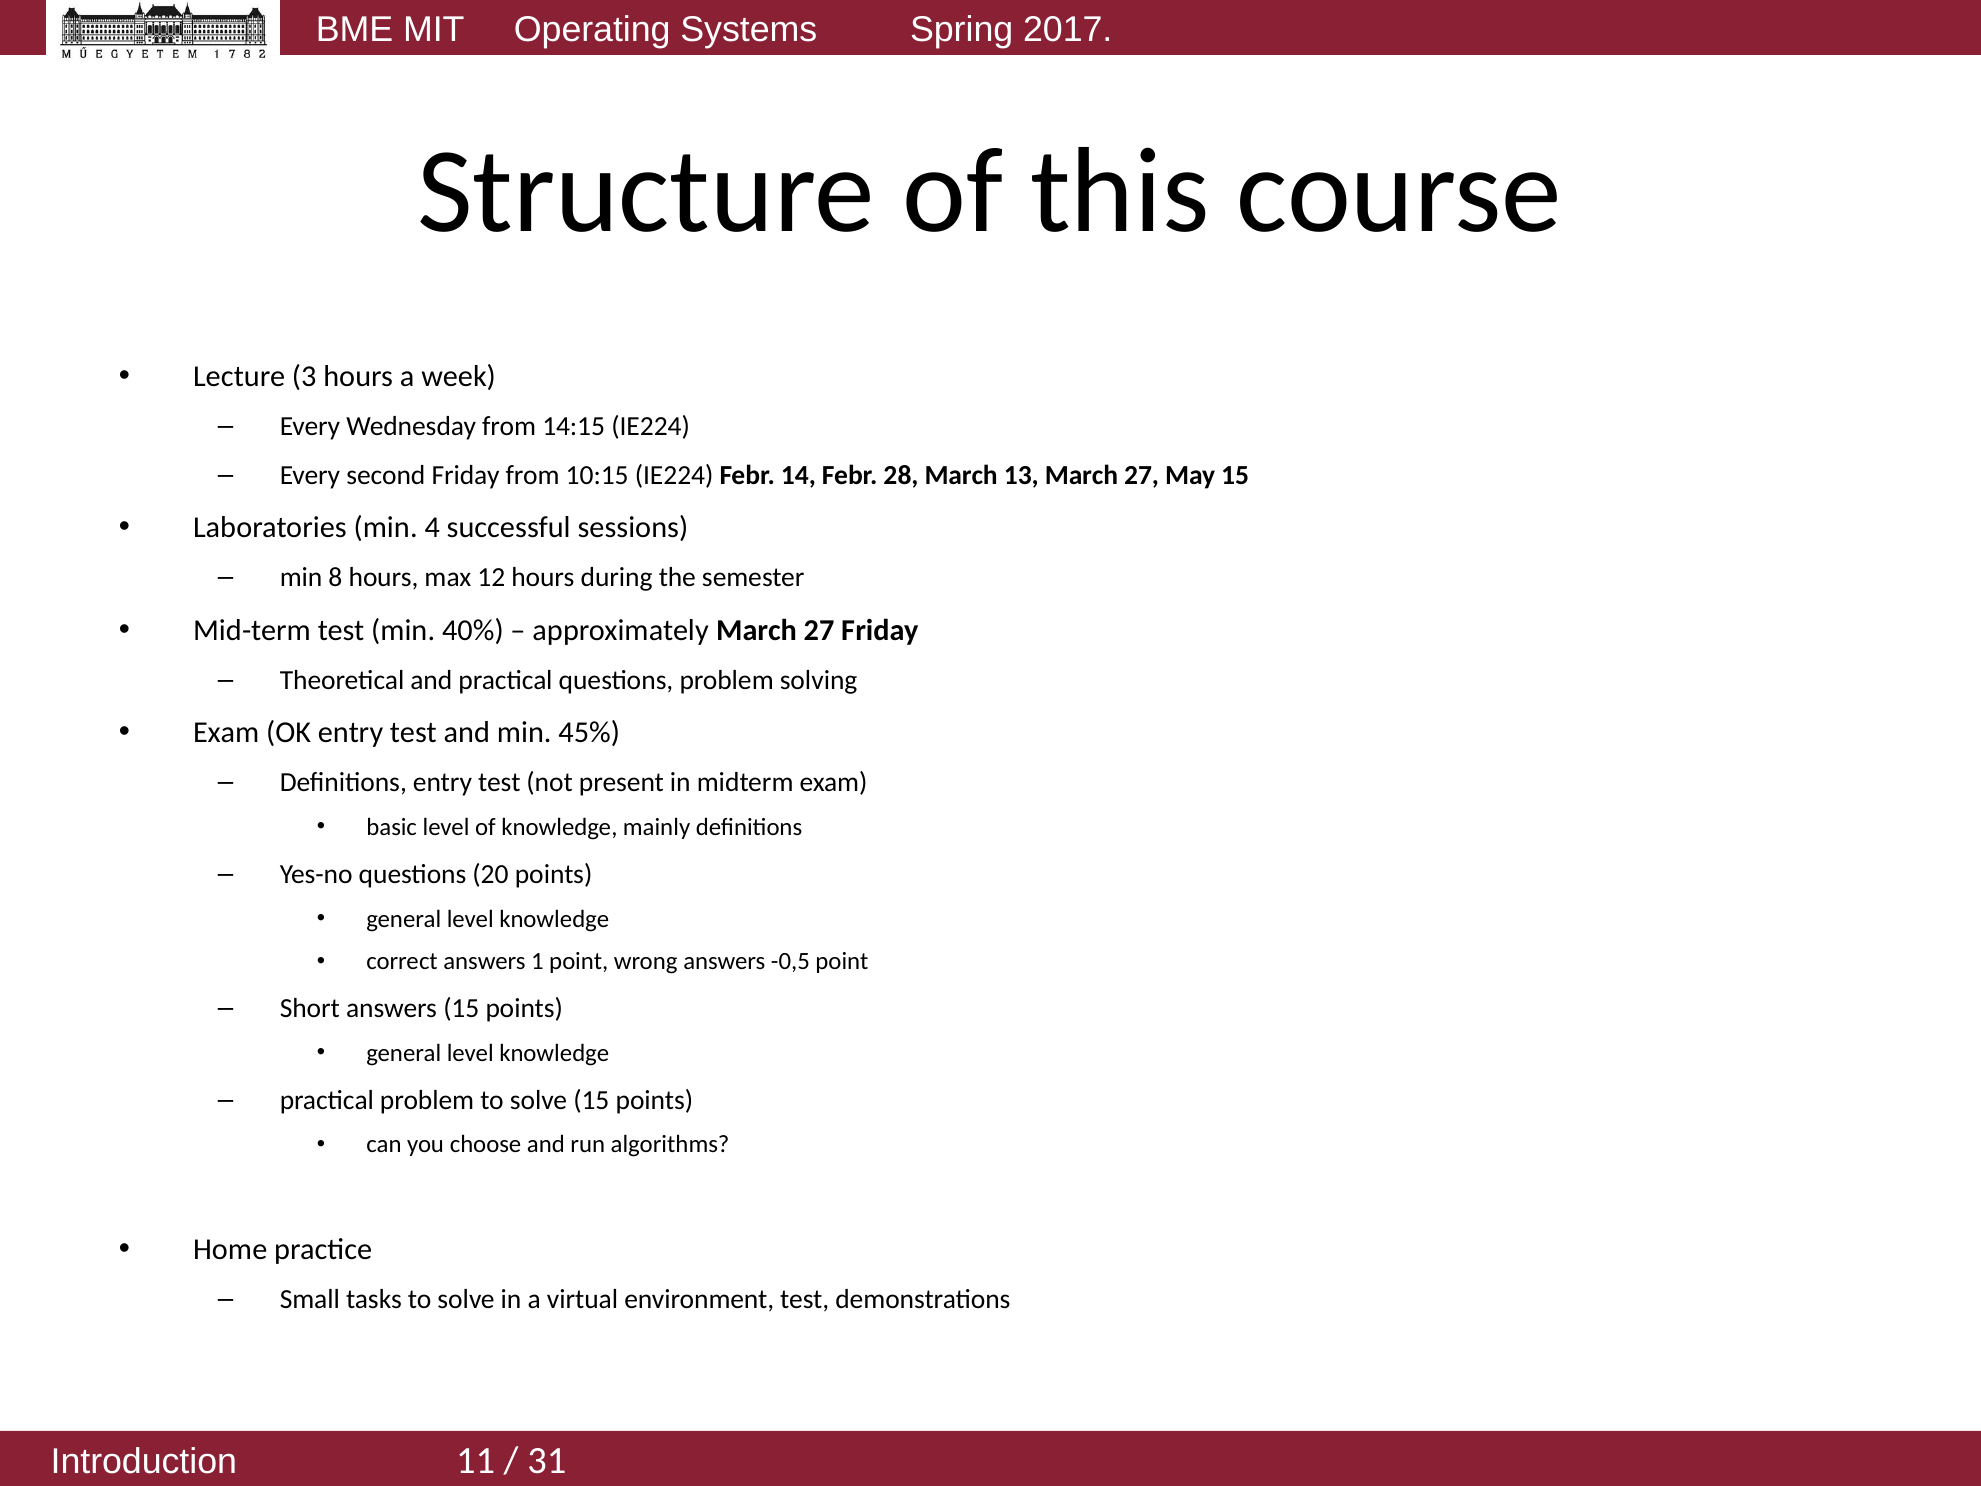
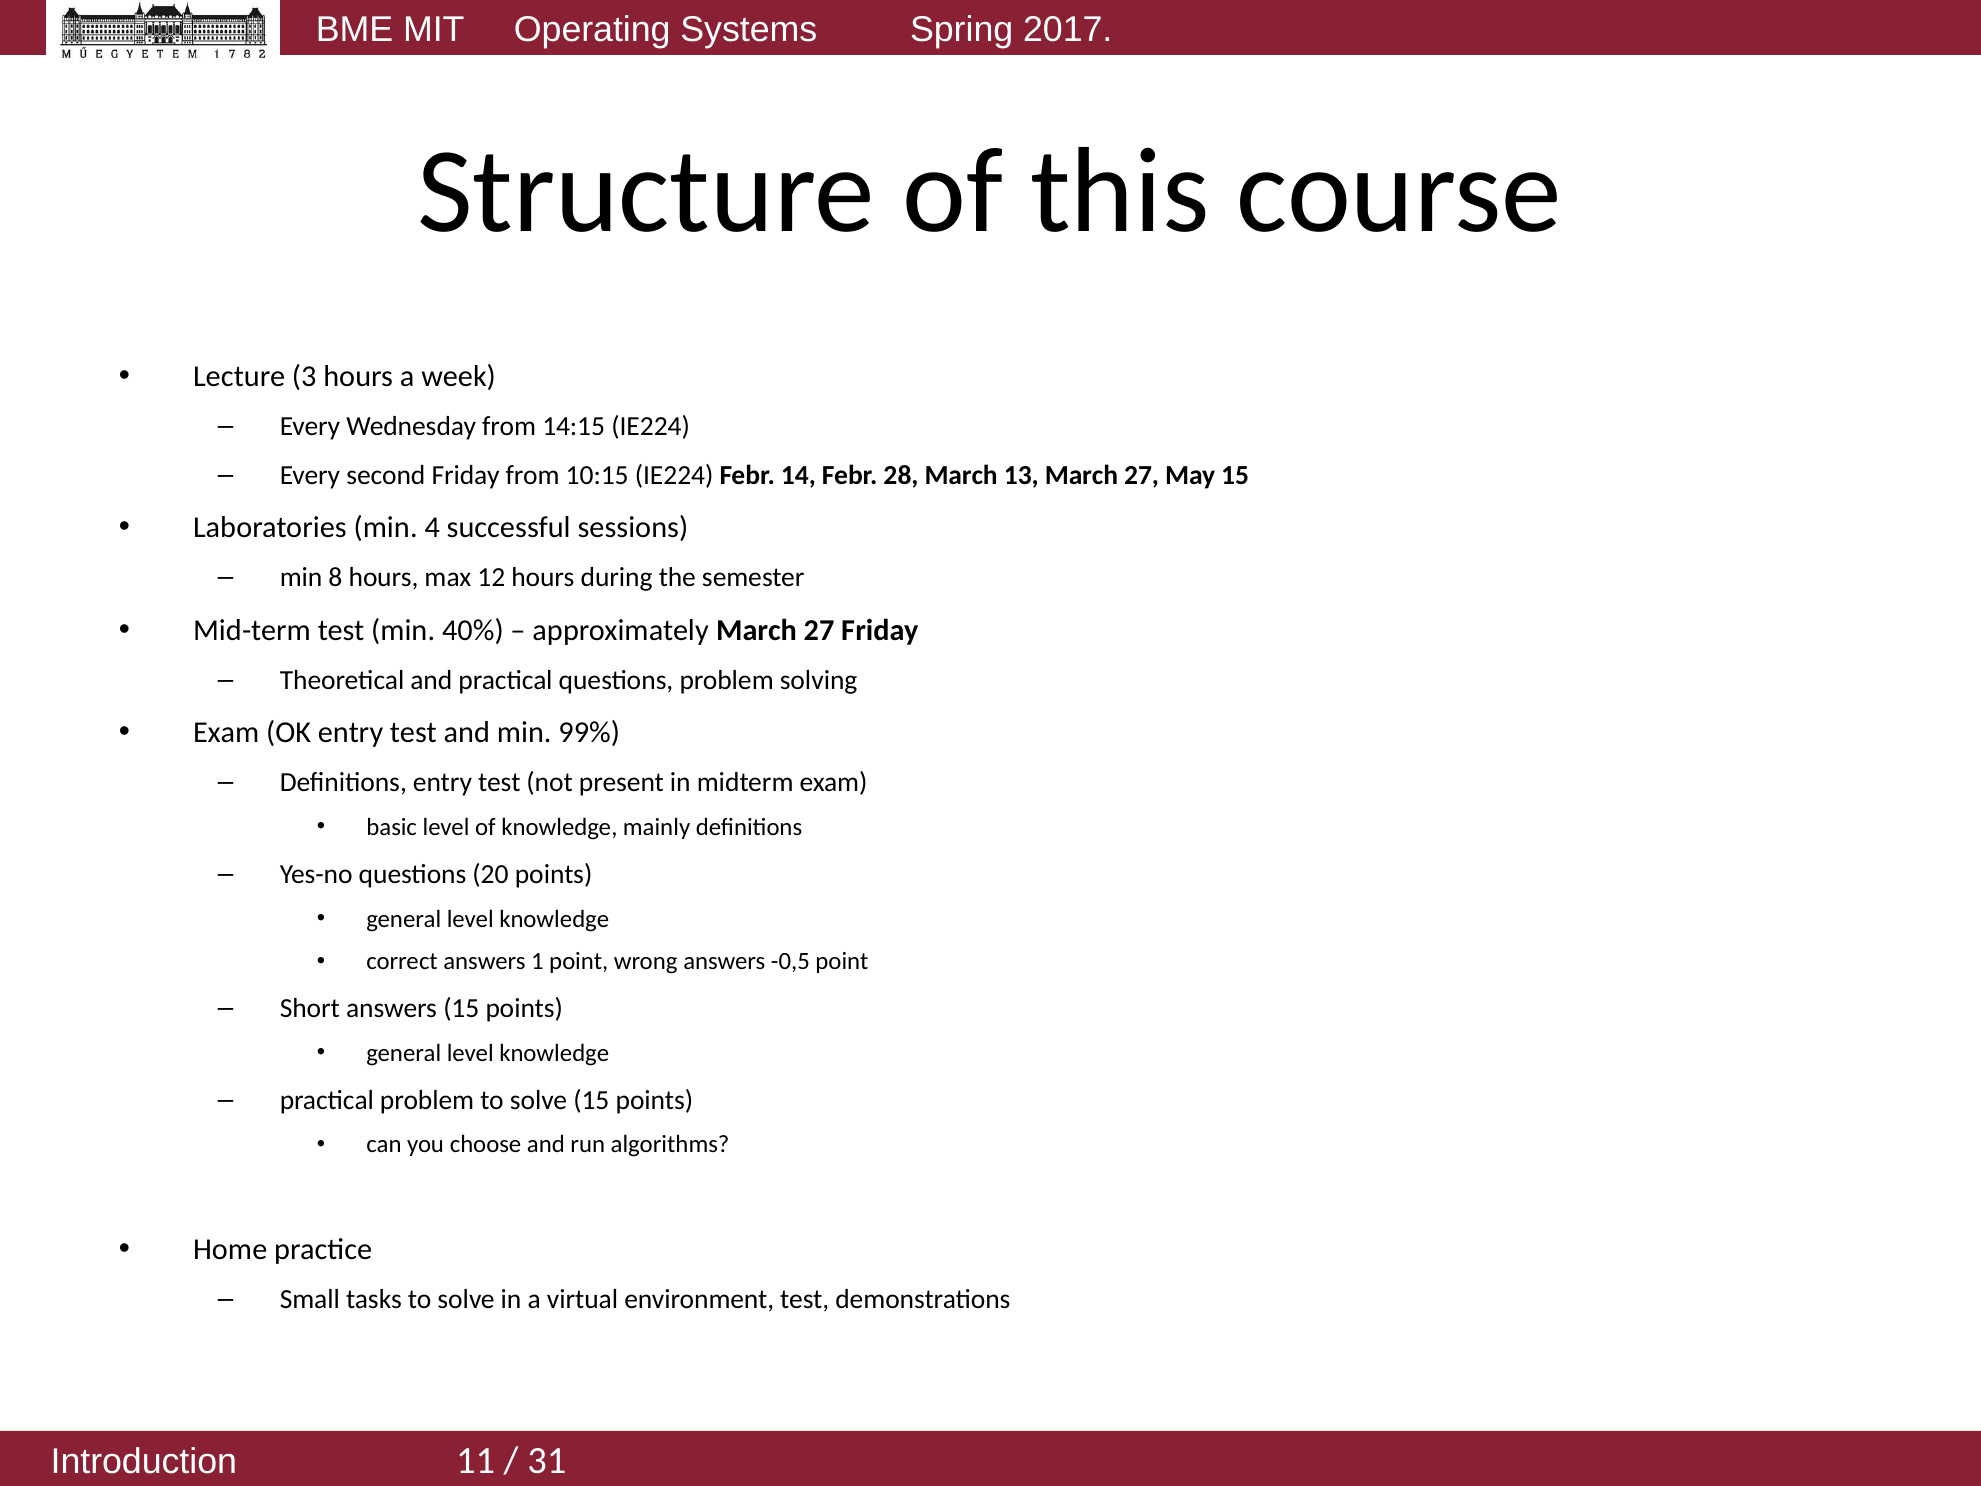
45%: 45% -> 99%
